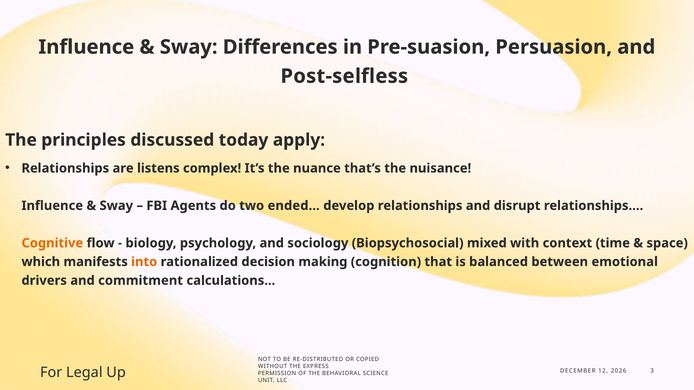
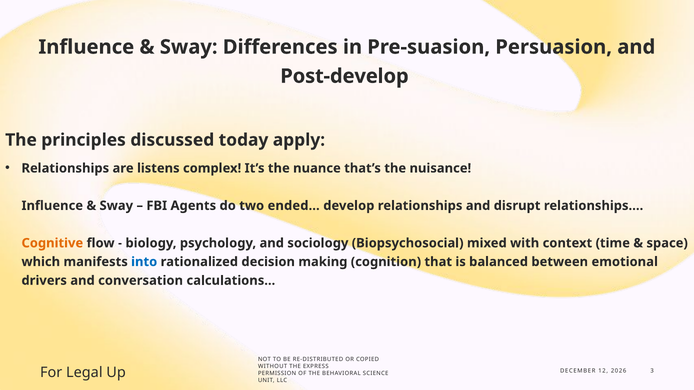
Post-selfless: Post-selfless -> Post-develop
into colour: orange -> blue
commitment: commitment -> conversation
